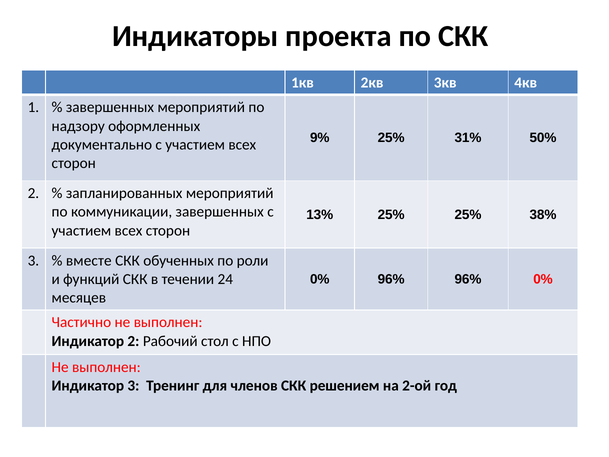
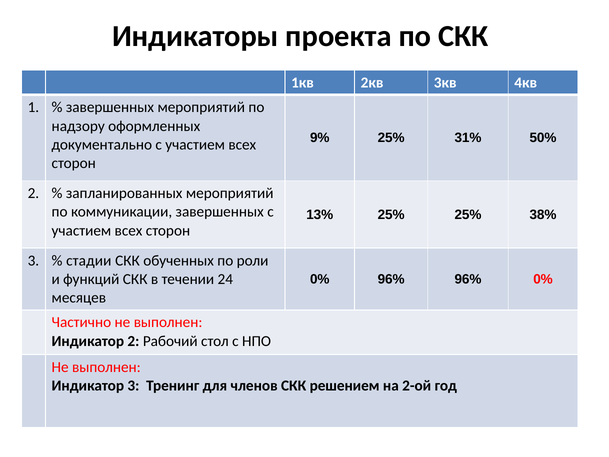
вместе: вместе -> стадии
